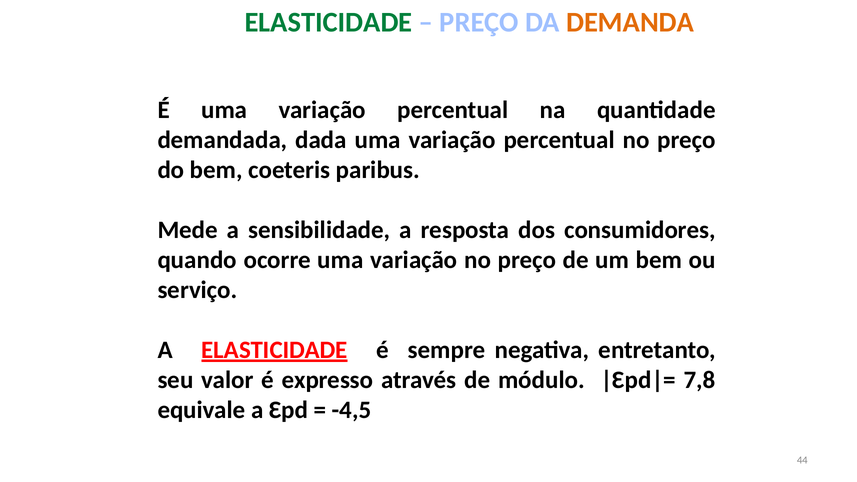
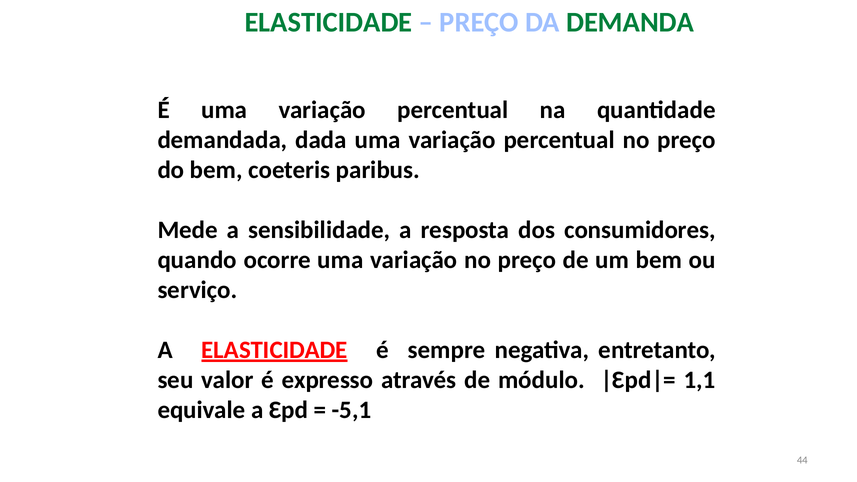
DEMANDA colour: orange -> green
7,8: 7,8 -> 1,1
-4,5: -4,5 -> -5,1
